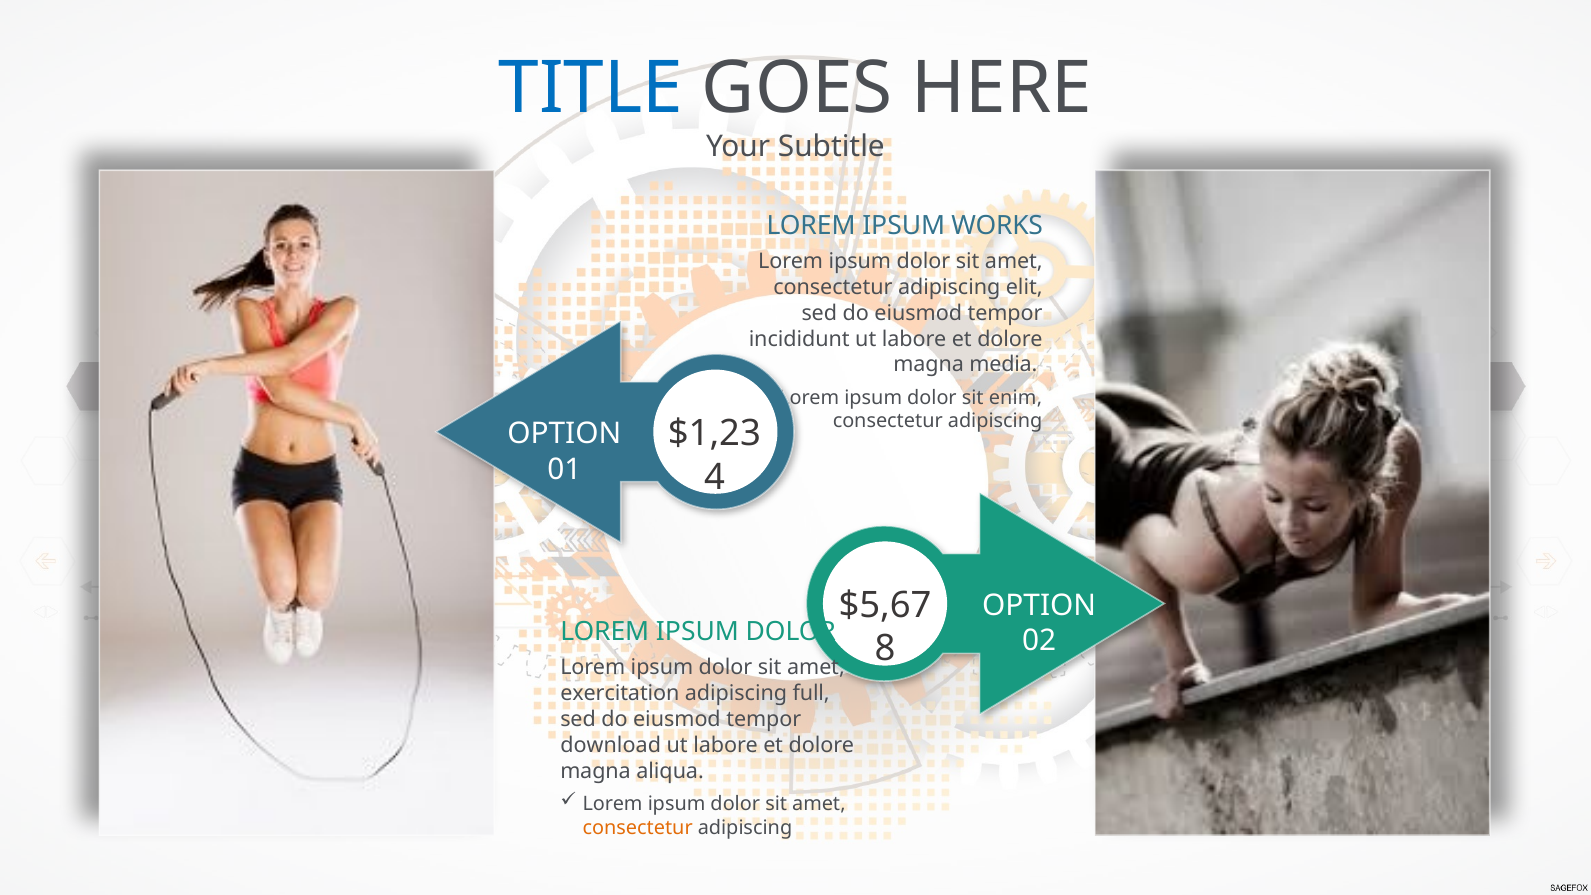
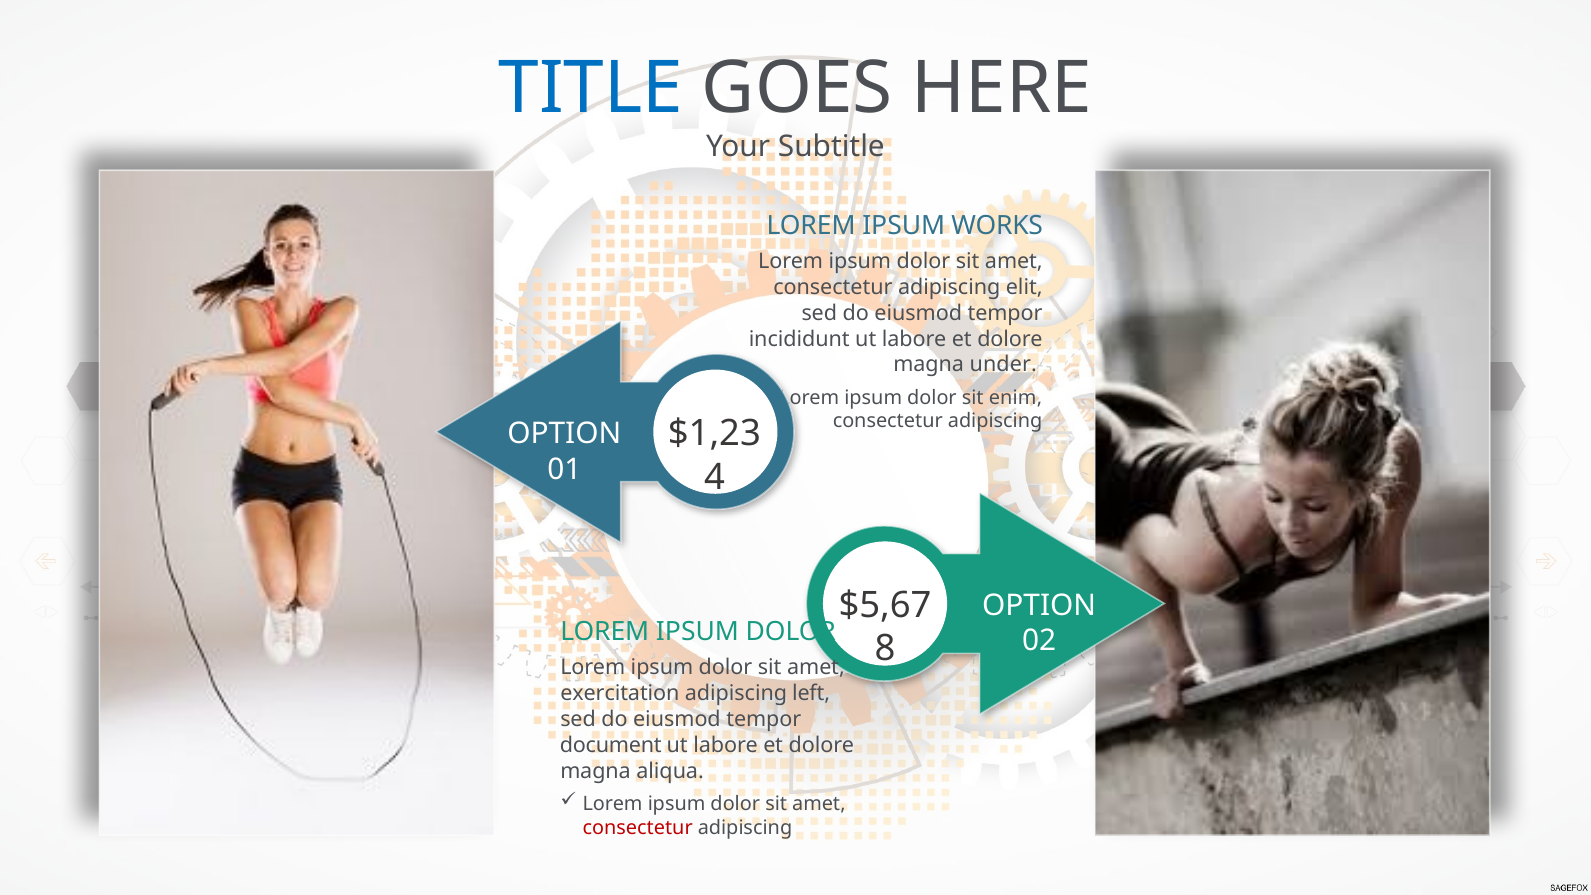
media: media -> under
full: full -> left
download: download -> document
consectetur at (638, 827) colour: orange -> red
